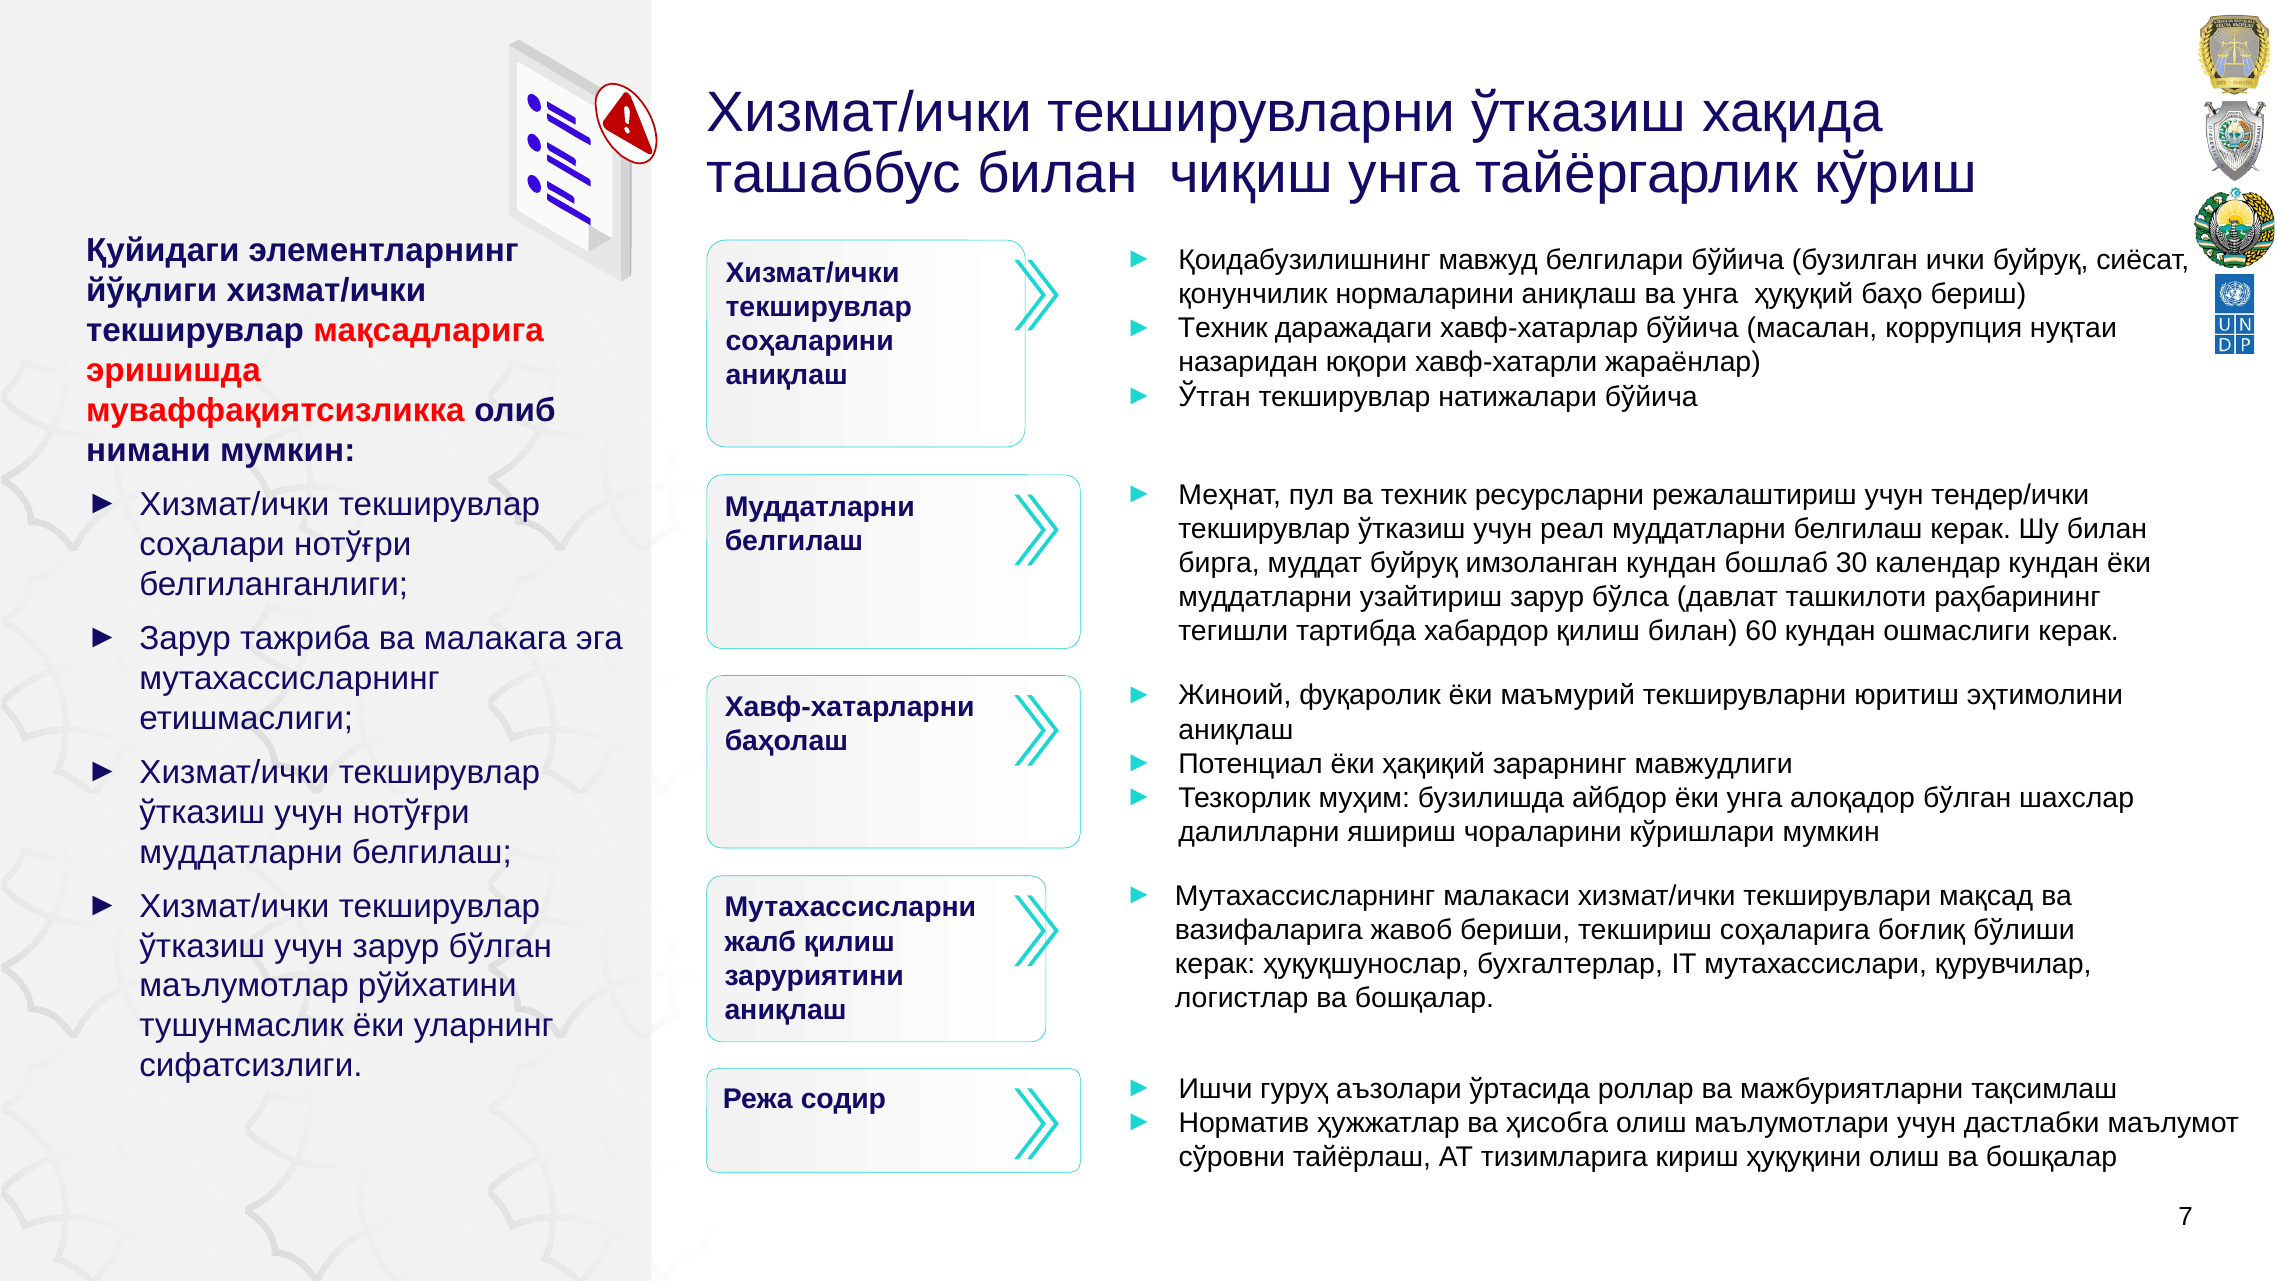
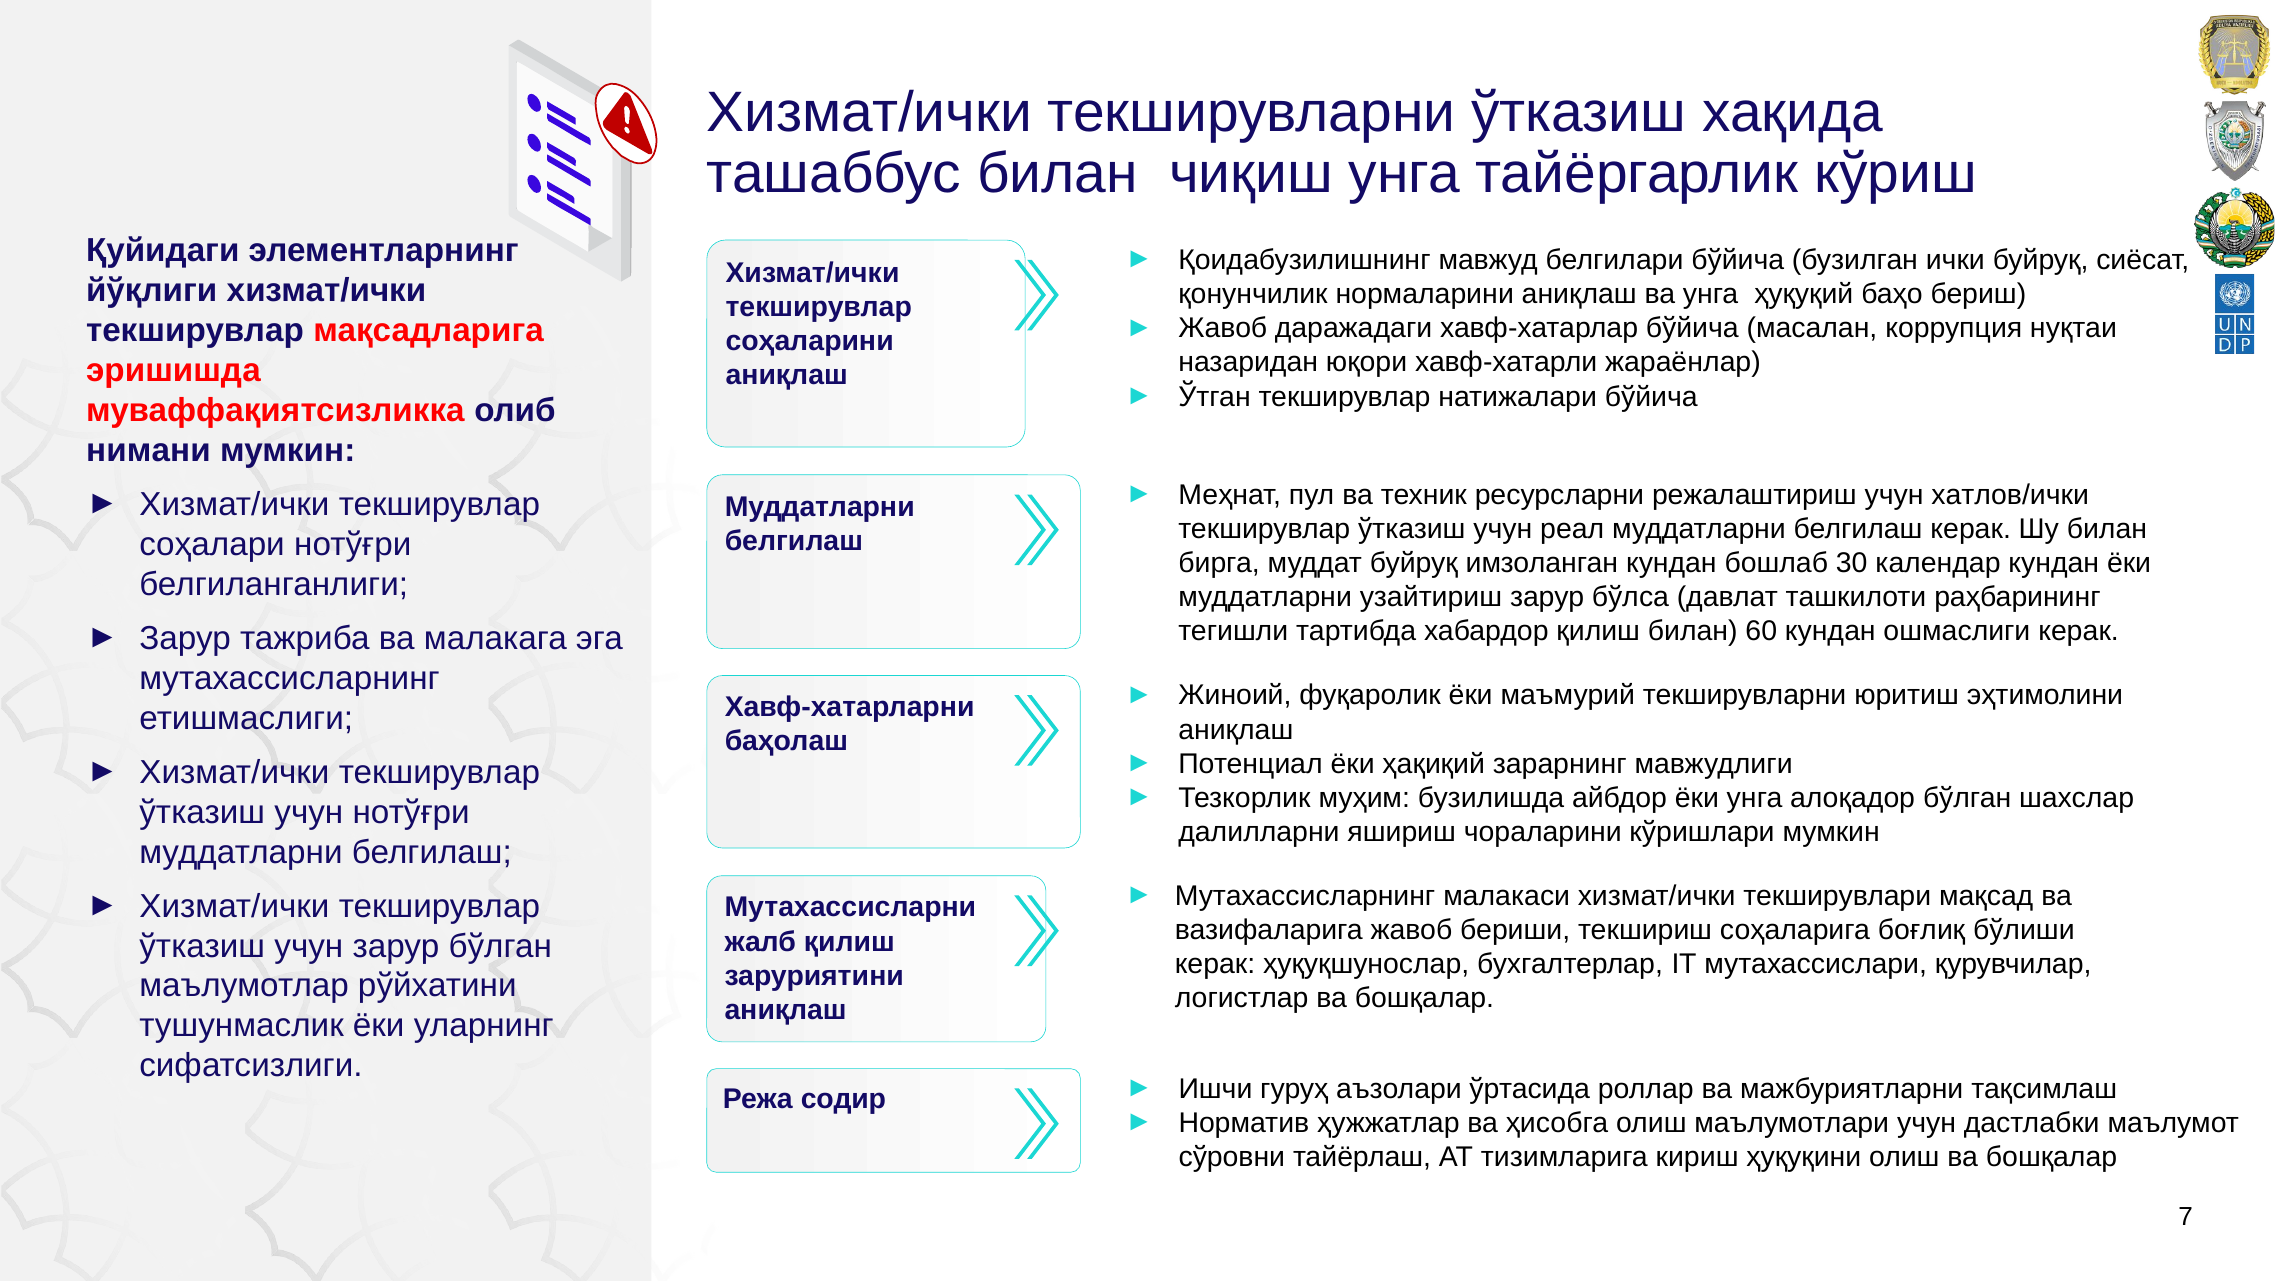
Техник at (1223, 328): Техник -> Жавоб
тендер/ички: тендер/ички -> хатлов/ички
